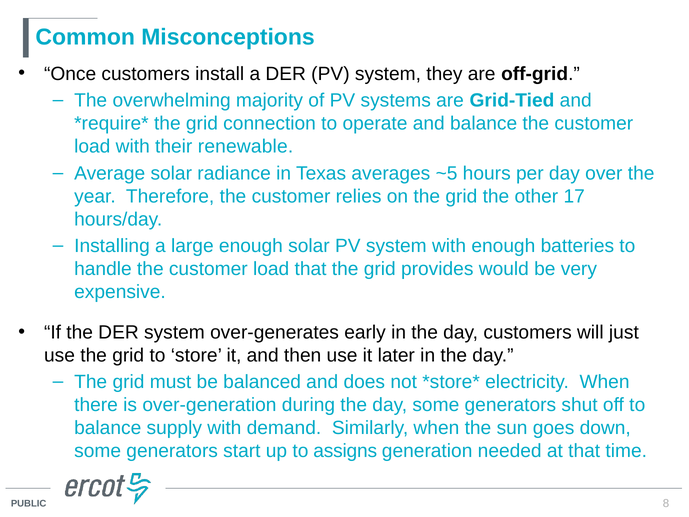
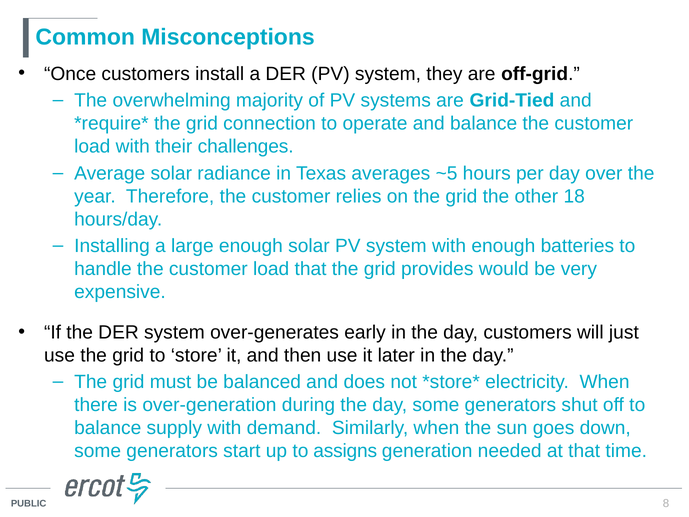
renewable: renewable -> challenges
17: 17 -> 18
